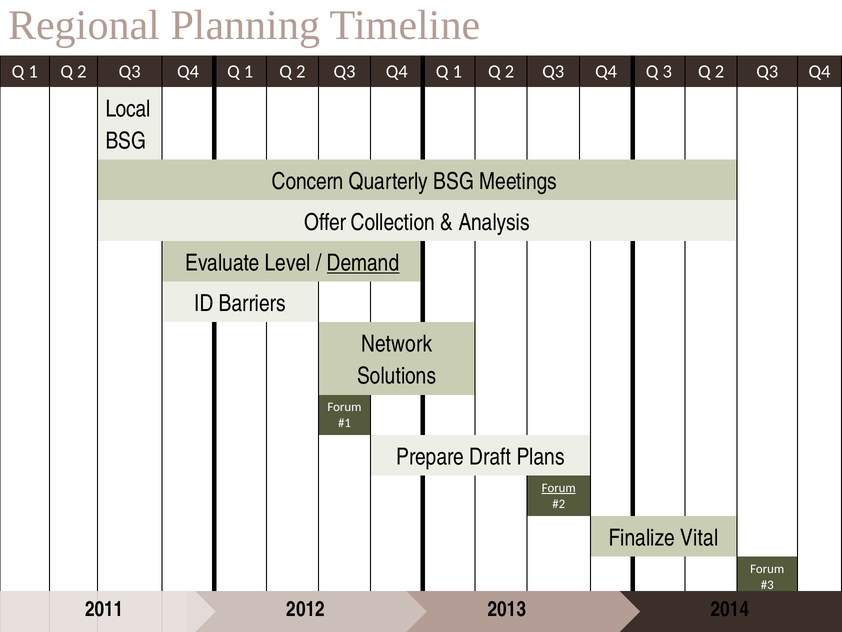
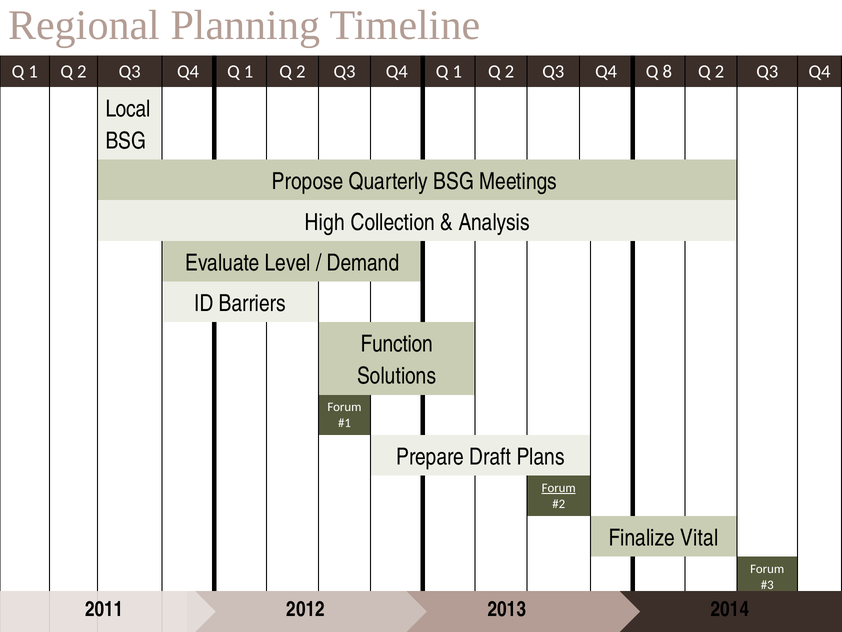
3: 3 -> 8
Concern: Concern -> Propose
Offer: Offer -> High
Demand underline: present -> none
Network: Network -> Function
